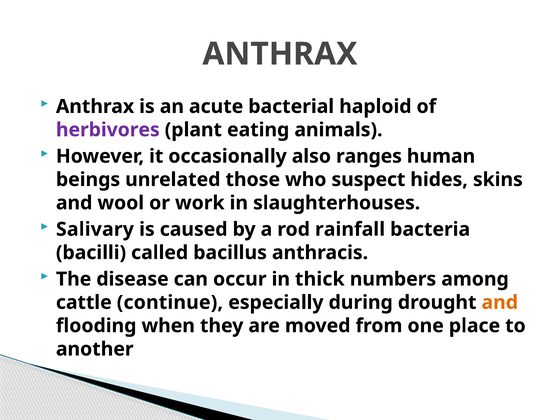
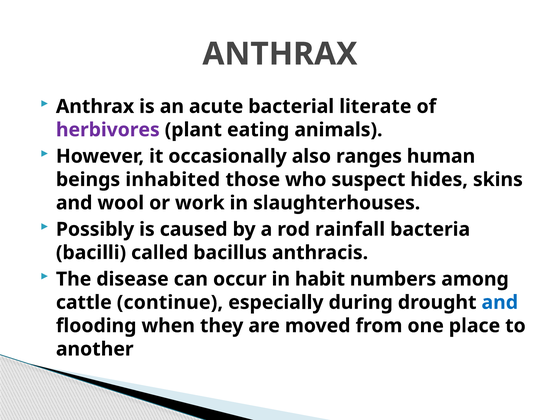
haploid: haploid -> literate
unrelated: unrelated -> inhabited
Salivary: Salivary -> Possibly
thick: thick -> habit
and at (500, 302) colour: orange -> blue
